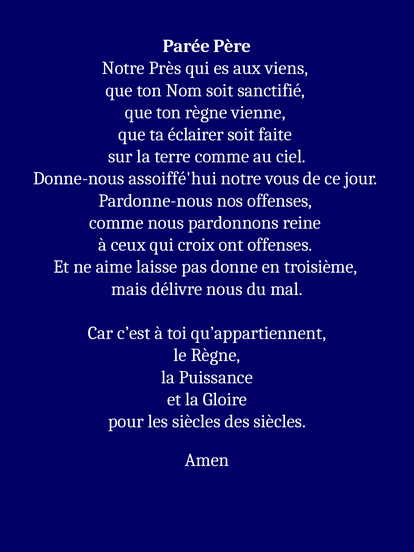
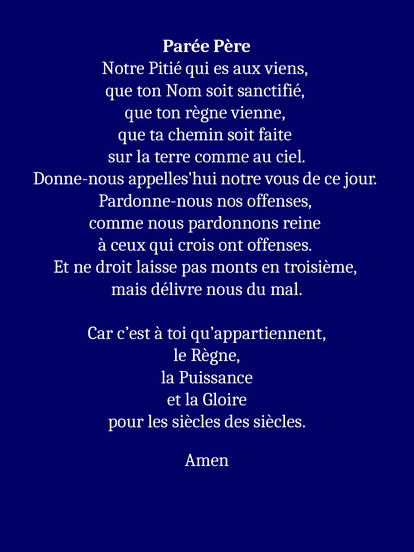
Près: Près -> Pitié
éclairer: éclairer -> chemin
assoiffé'hui: assoiffé'hui -> appelles'hui
croix: croix -> crois
aime: aime -> droit
donne: donne -> monts
